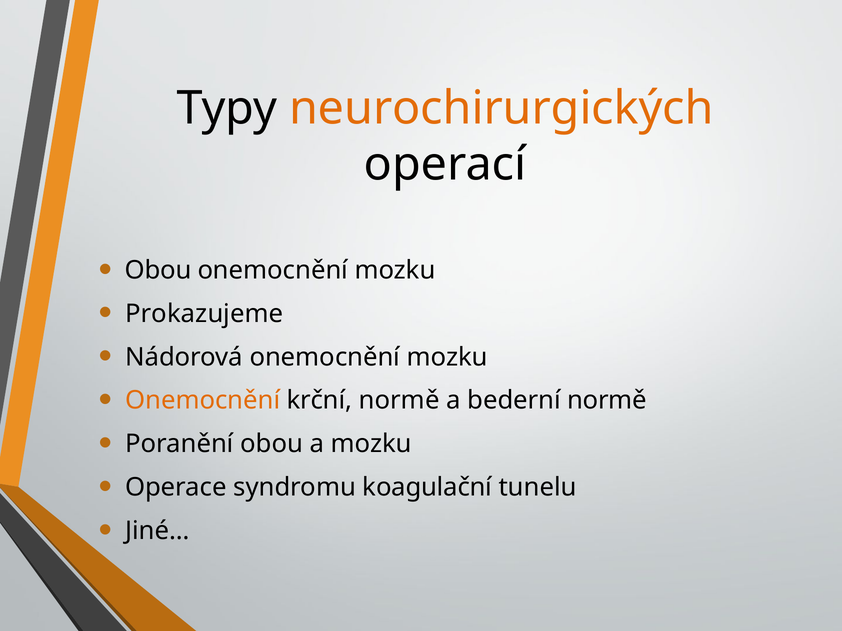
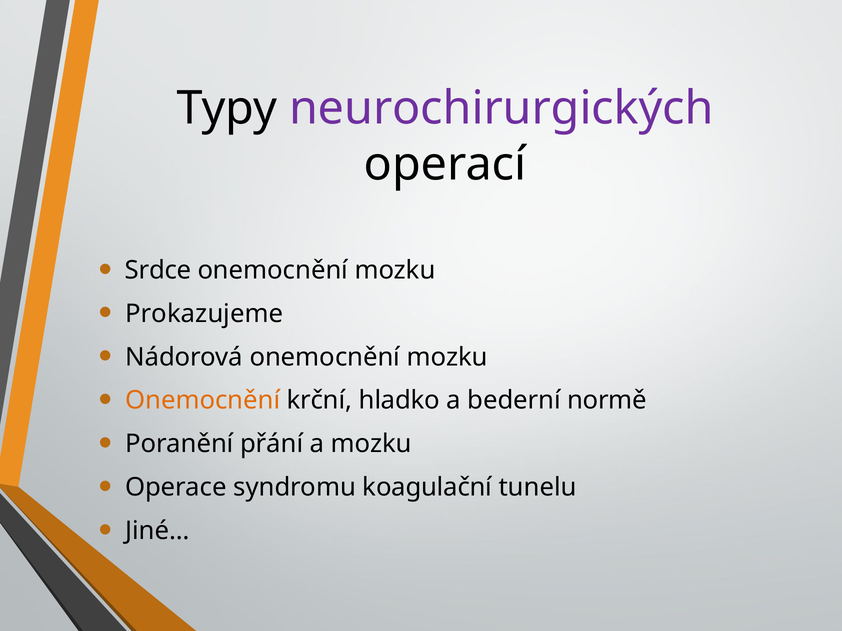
neurochirurgických colour: orange -> purple
Obou at (158, 270): Obou -> Srdce
krční normě: normě -> hladko
Poranění obou: obou -> přání
